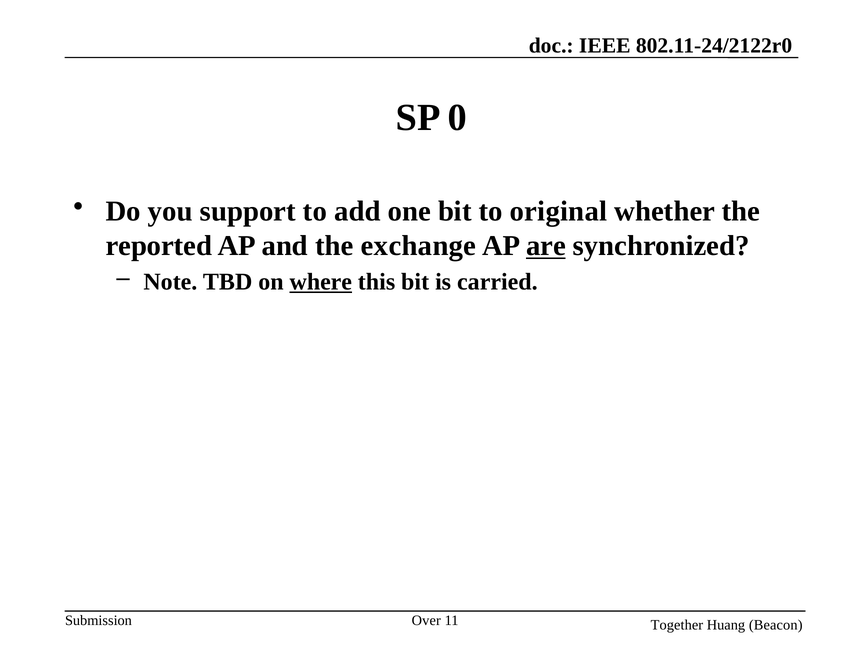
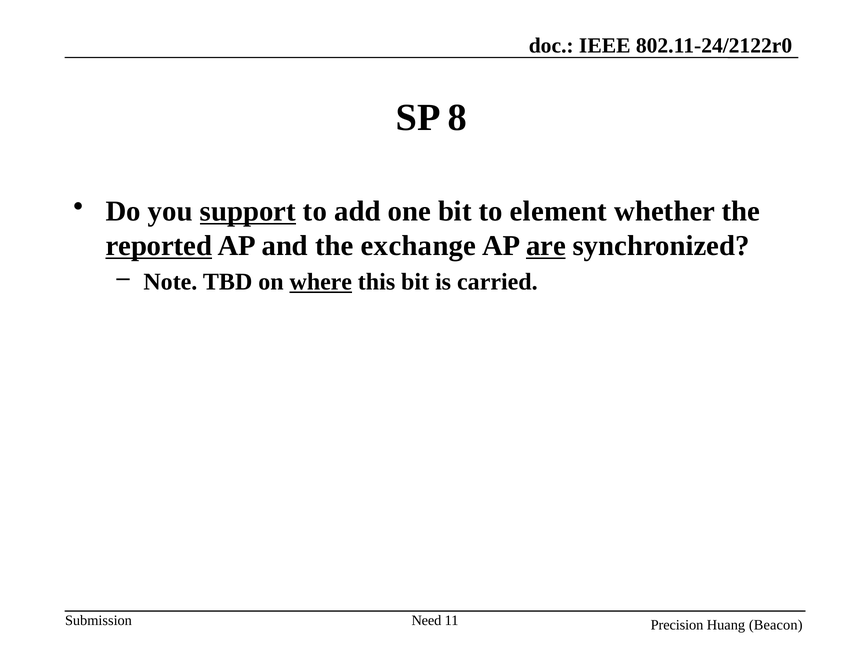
0: 0 -> 8
support underline: none -> present
original: original -> element
reported underline: none -> present
Over: Over -> Need
Together: Together -> Precision
